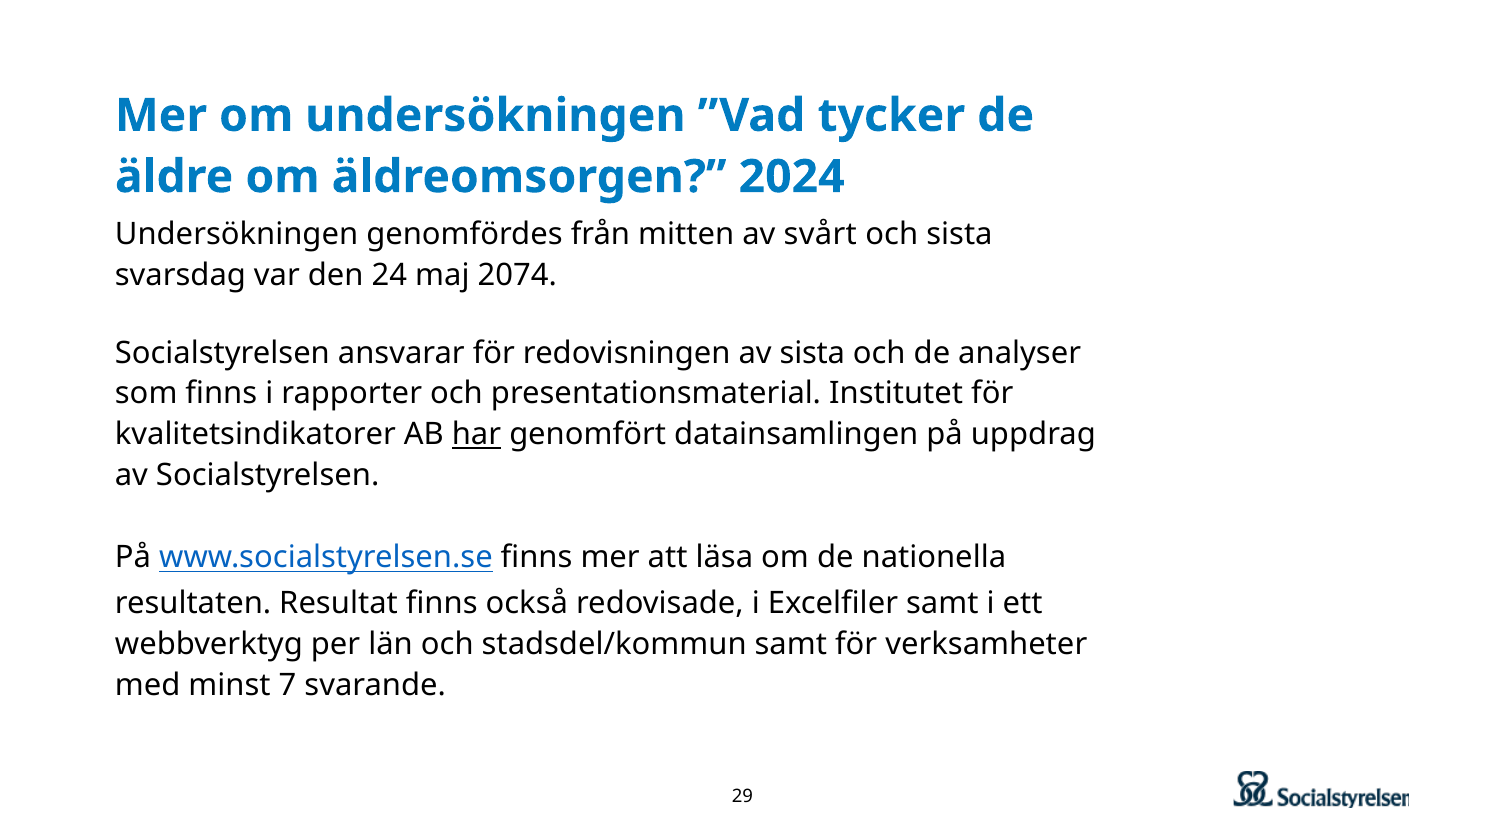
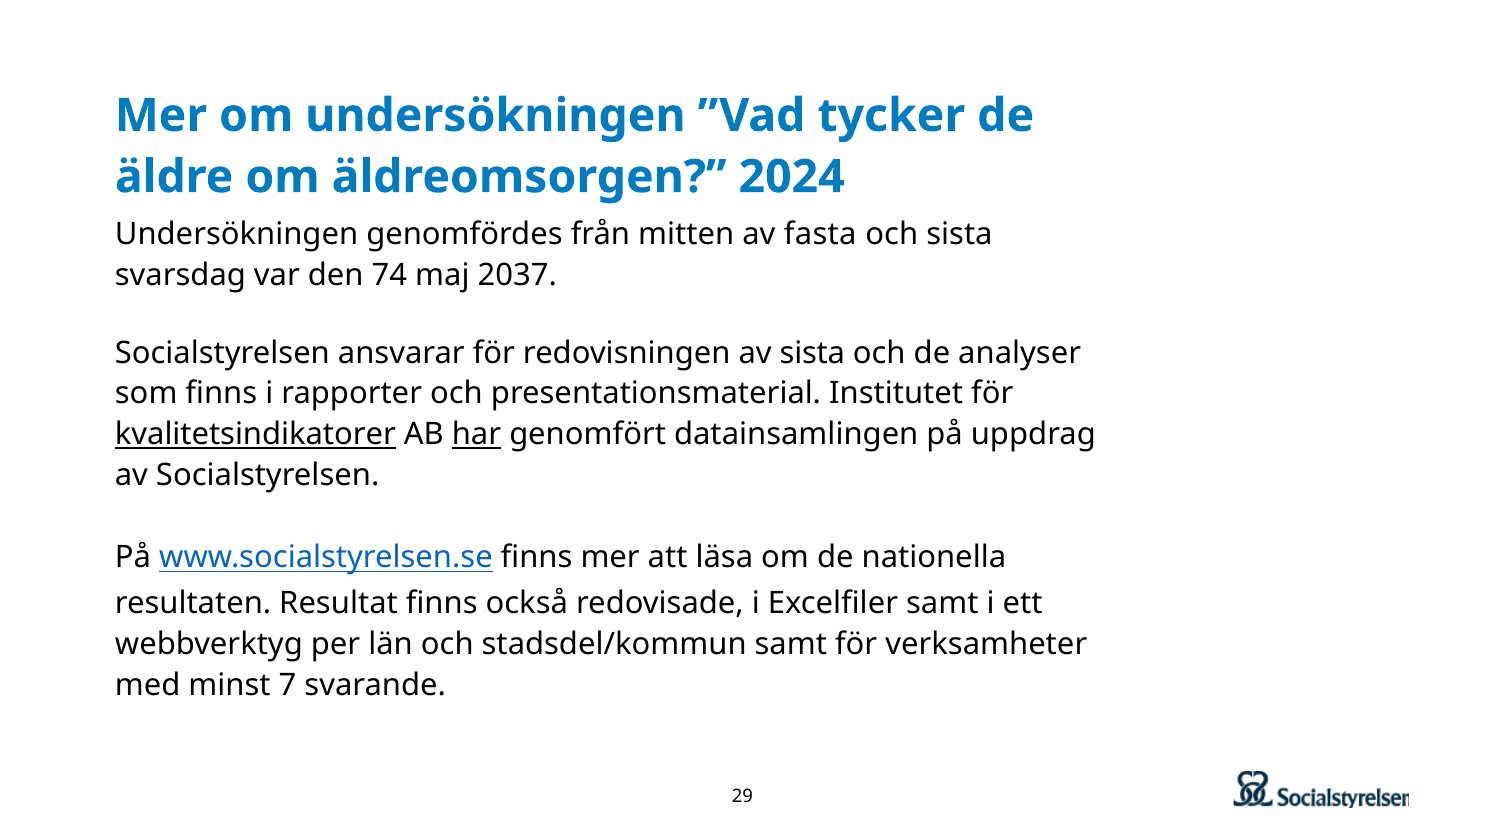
svårt: svårt -> fasta
24: 24 -> 74
2074: 2074 -> 2037
kvalitetsindikatorer underline: none -> present
